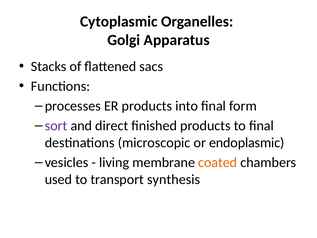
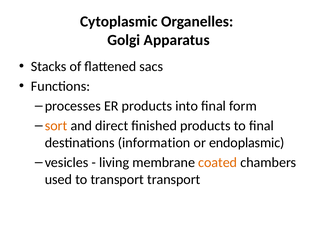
sort colour: purple -> orange
microscopic: microscopic -> information
transport synthesis: synthesis -> transport
